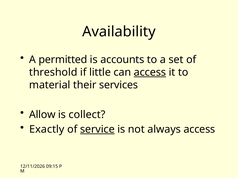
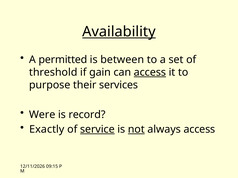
Availability underline: none -> present
accounts: accounts -> between
little: little -> gain
material: material -> purpose
Allow: Allow -> Were
collect: collect -> record
not underline: none -> present
